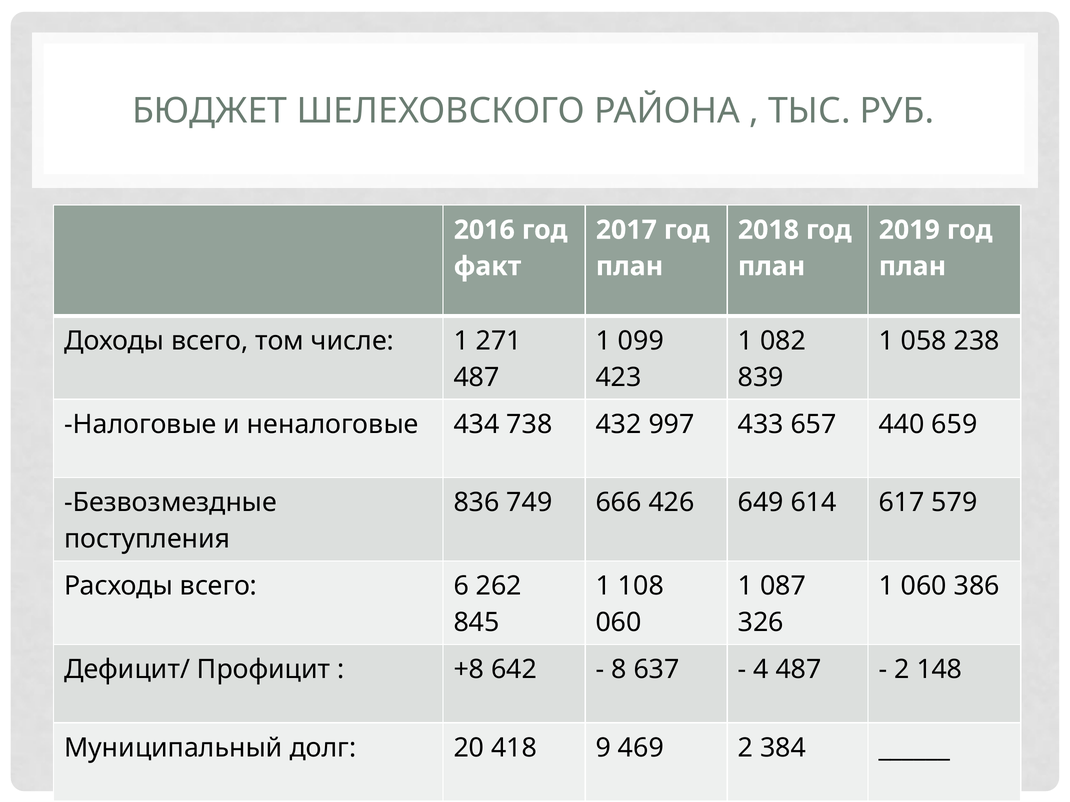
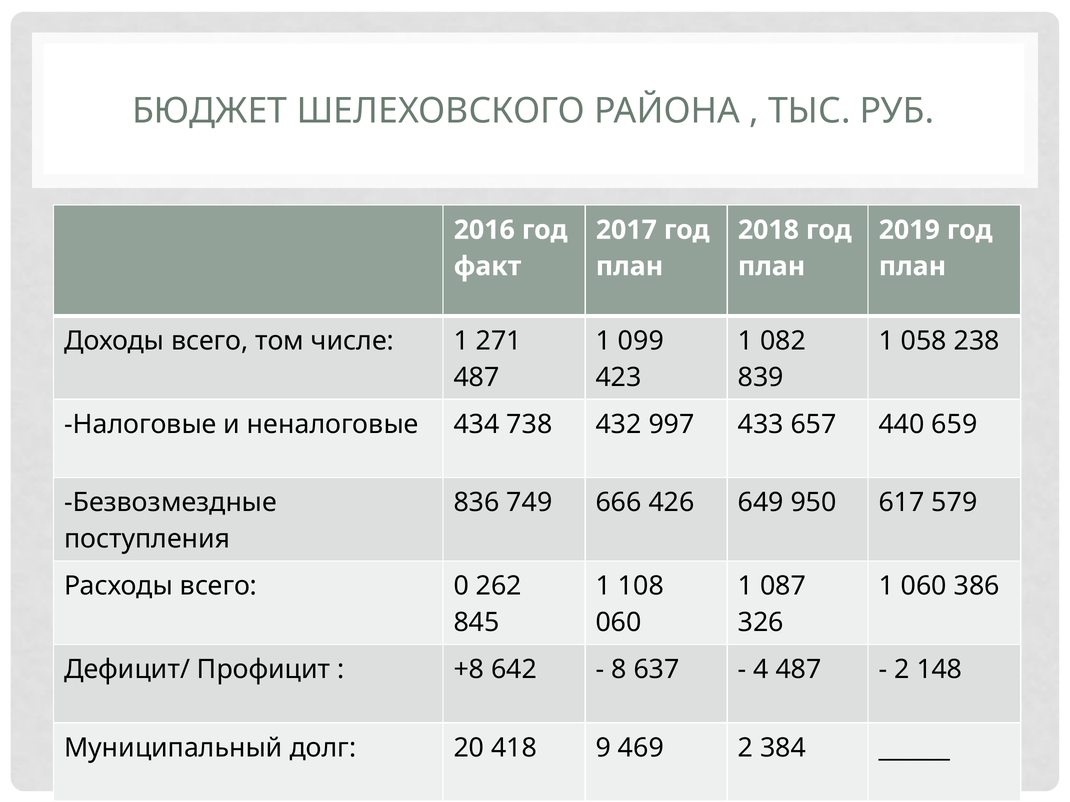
614: 614 -> 950
6: 6 -> 0
